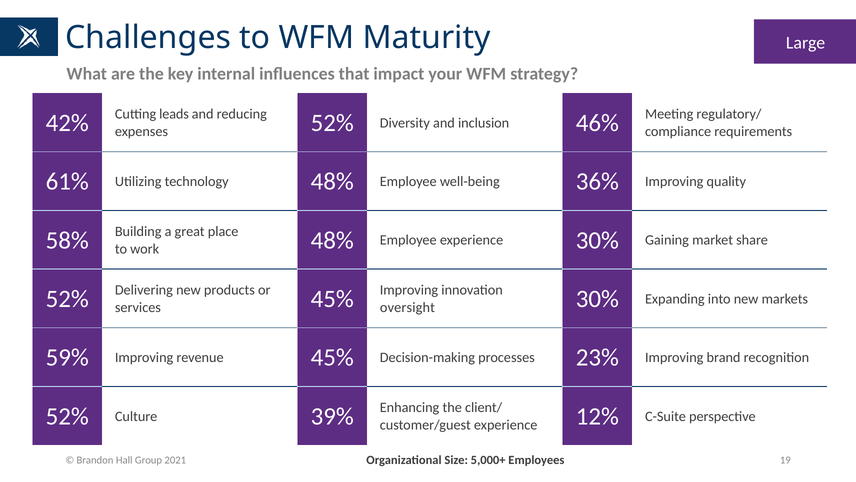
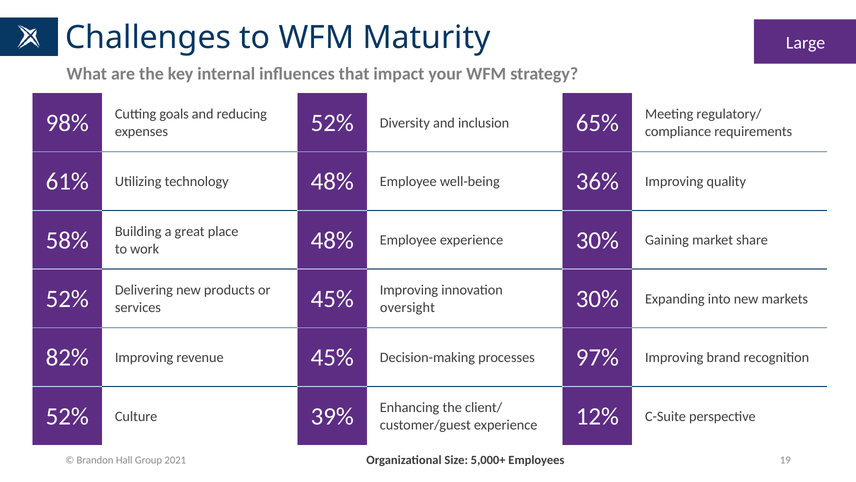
42%: 42% -> 98%
leads: leads -> goals
46%: 46% -> 65%
59%: 59% -> 82%
23%: 23% -> 97%
